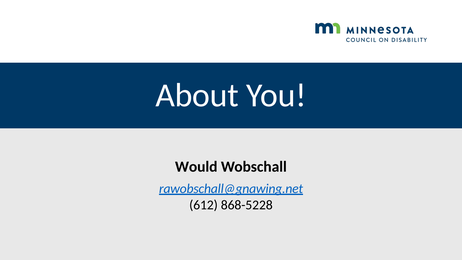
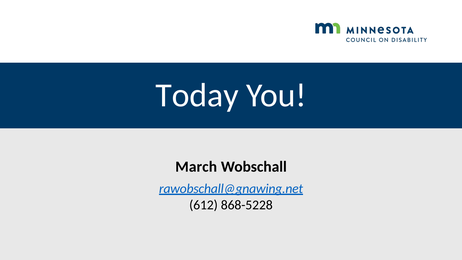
About: About -> Today
Would: Would -> March
